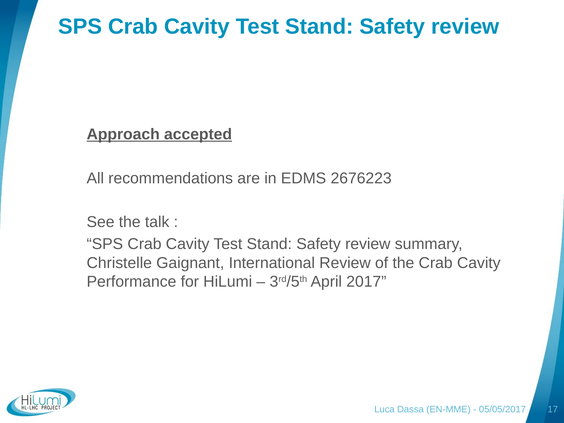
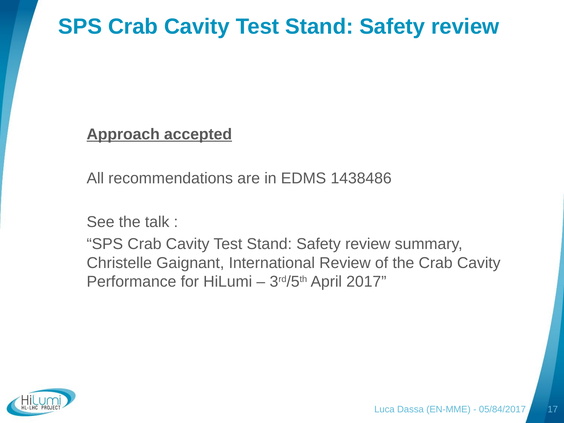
2676223: 2676223 -> 1438486
05/05/2017: 05/05/2017 -> 05/84/2017
